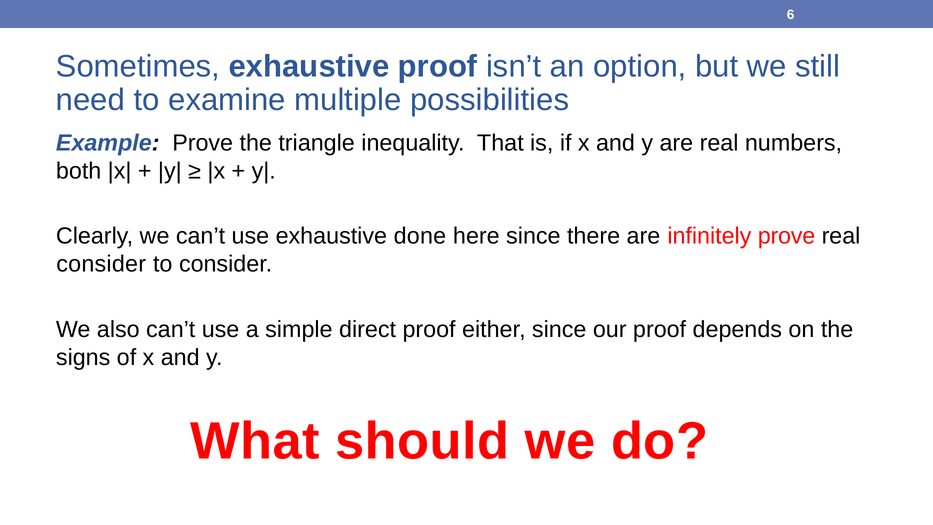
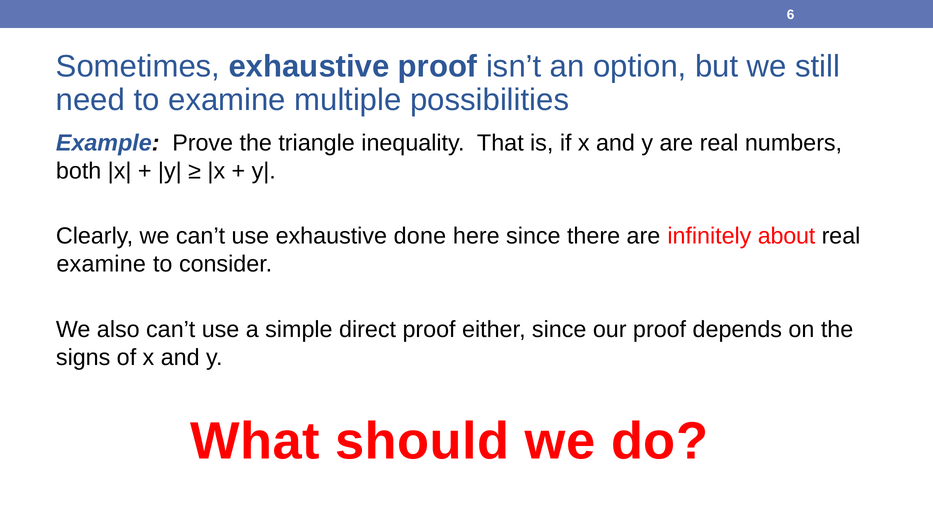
infinitely prove: prove -> about
consider at (101, 264): consider -> examine
